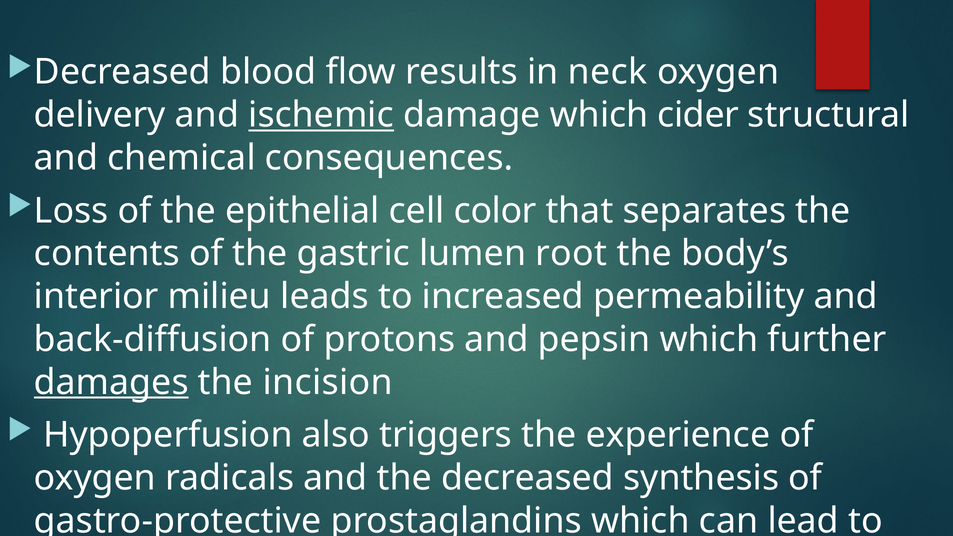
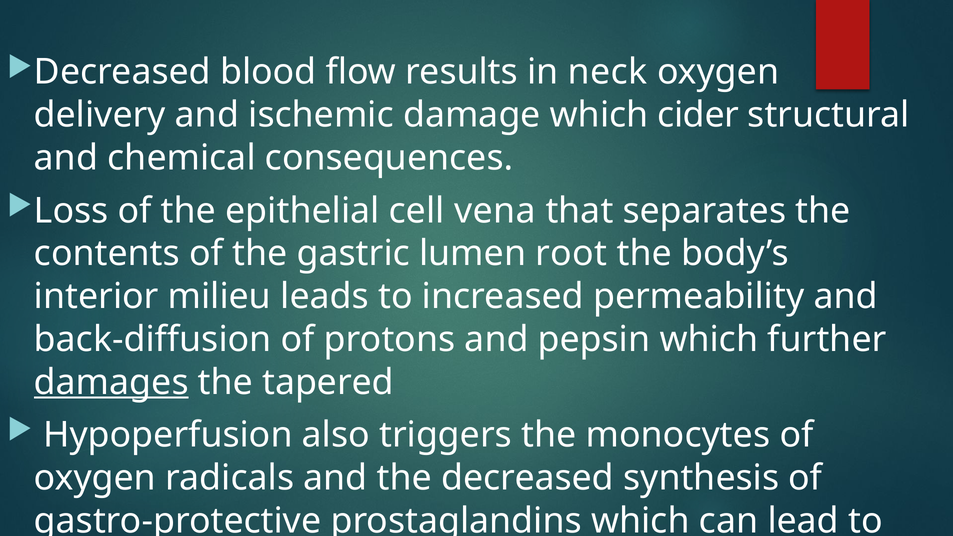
ischemic underline: present -> none
color: color -> vena
incision: incision -> tapered
experience: experience -> monocytes
